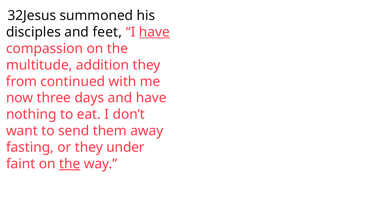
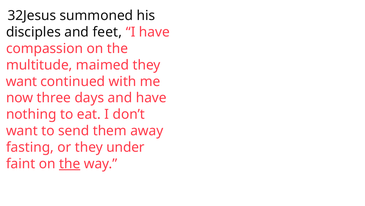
have at (154, 32) underline: present -> none
addition: addition -> maimed
from at (21, 81): from -> want
